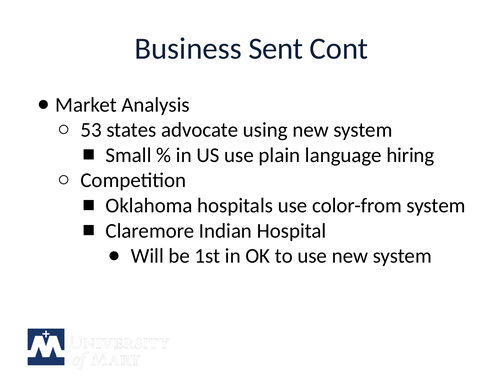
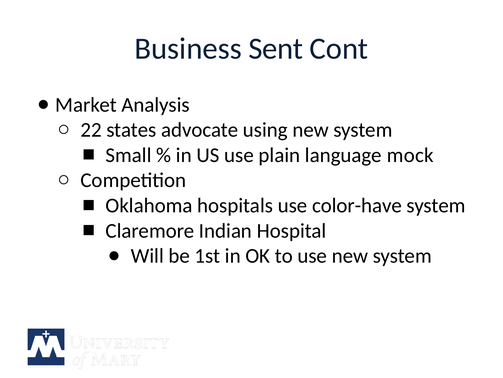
53: 53 -> 22
hiring: hiring -> mock
color-from: color-from -> color-have
